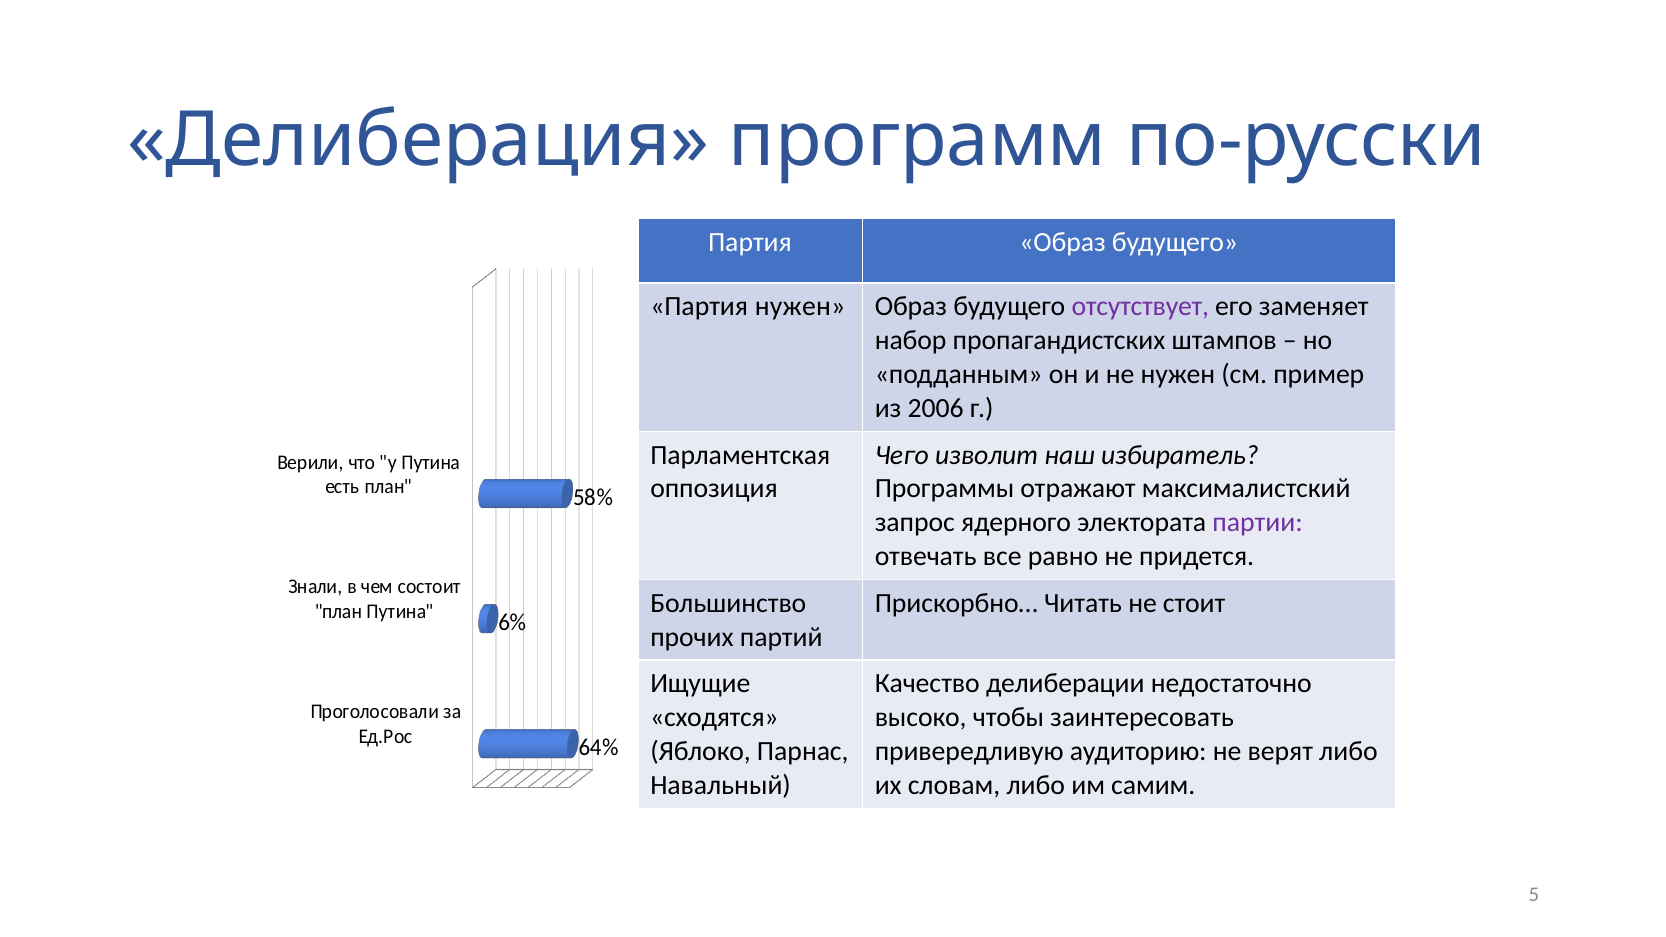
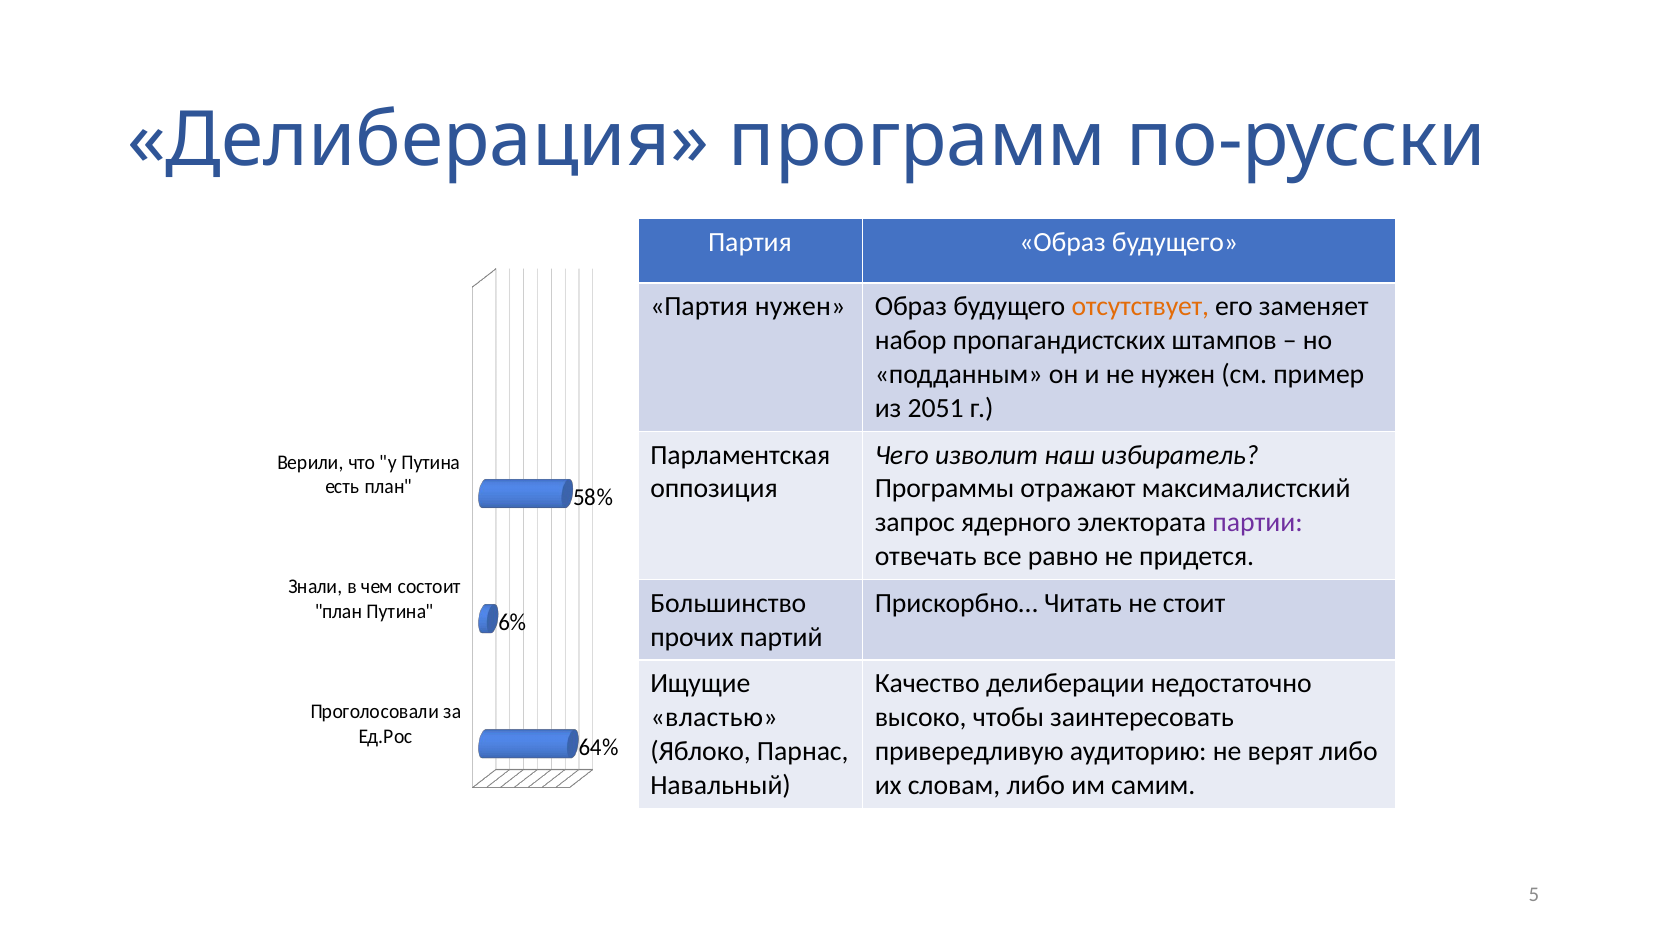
отсутствует colour: purple -> orange
2006: 2006 -> 2051
сходятся: сходятся -> властью
